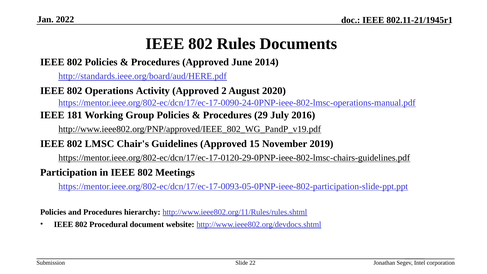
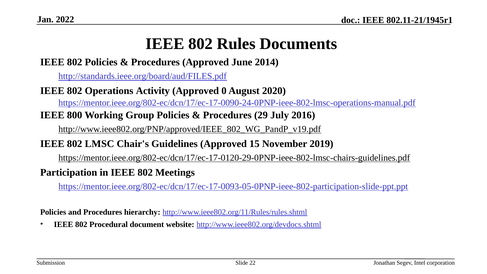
http://standards.ieee.org/board/aud/HERE.pdf: http://standards.ieee.org/board/aud/HERE.pdf -> http://standards.ieee.org/board/aud/FILES.pdf
2: 2 -> 0
181: 181 -> 800
